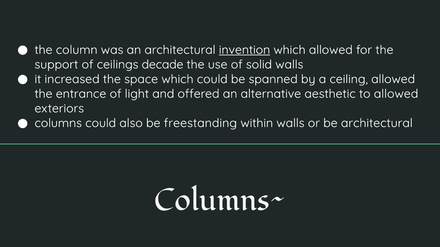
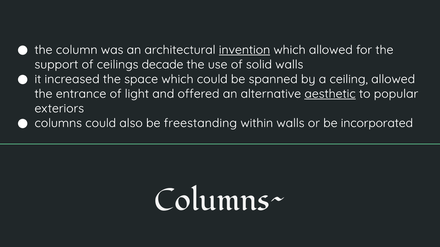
aesthetic underline: none -> present
to allowed: allowed -> popular
be architectural: architectural -> incorporated
